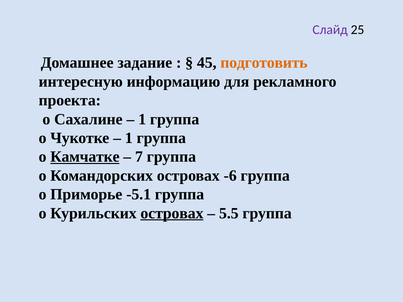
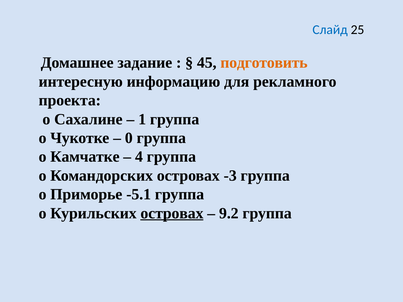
Слайд colour: purple -> blue
1 at (129, 138): 1 -> 0
Камчатке underline: present -> none
7: 7 -> 4
-6: -6 -> -3
5.5: 5.5 -> 9.2
